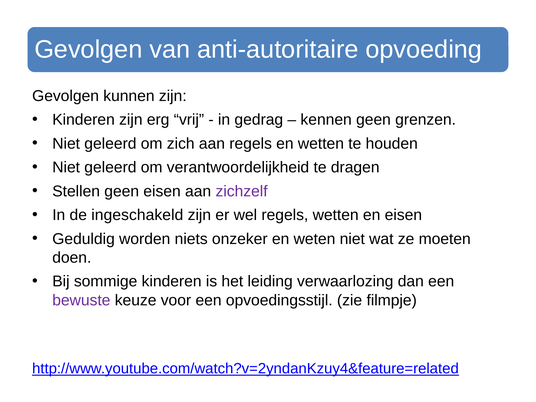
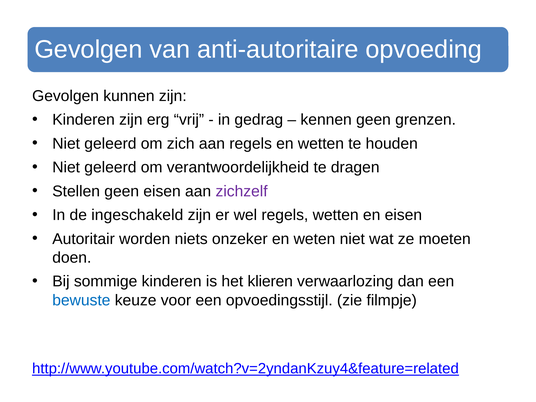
Geduldig: Geduldig -> Autoritair
leiding: leiding -> klieren
bewuste colour: purple -> blue
